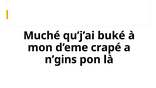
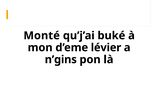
Muché: Muché -> Monté
crapé: crapé -> lévier
